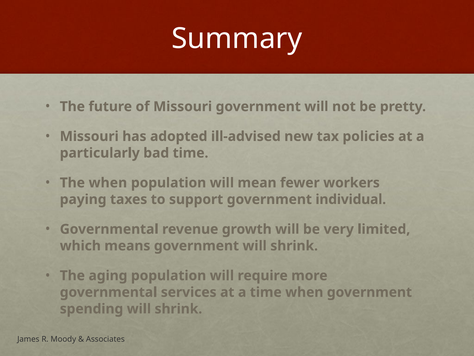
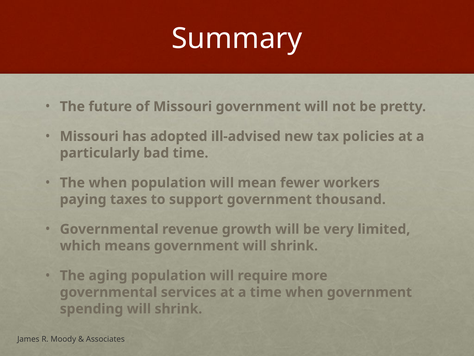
individual: individual -> thousand
